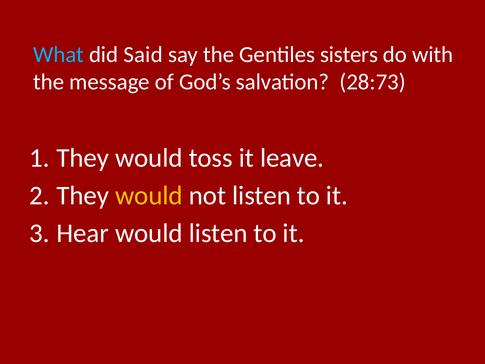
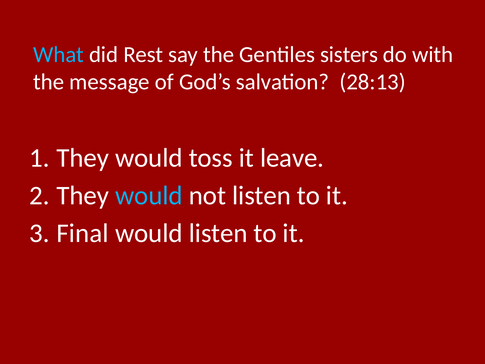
Said: Said -> Rest
28:73: 28:73 -> 28:13
would at (149, 196) colour: yellow -> light blue
Hear: Hear -> Final
